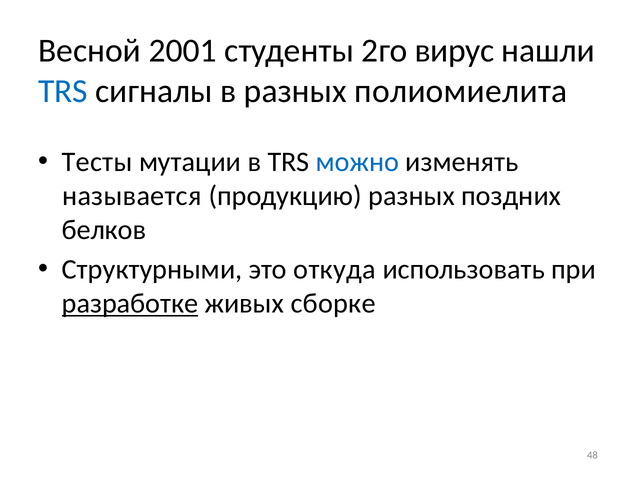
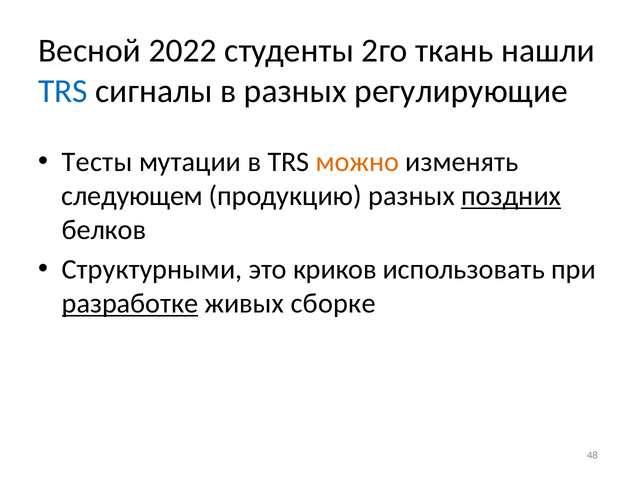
2001: 2001 -> 2022
вирус: вирус -> ткань
полиомиелита: полиомиелита -> регулирующие
можно colour: blue -> orange
называется: называется -> следующем
поздних underline: none -> present
откуда: откуда -> криков
